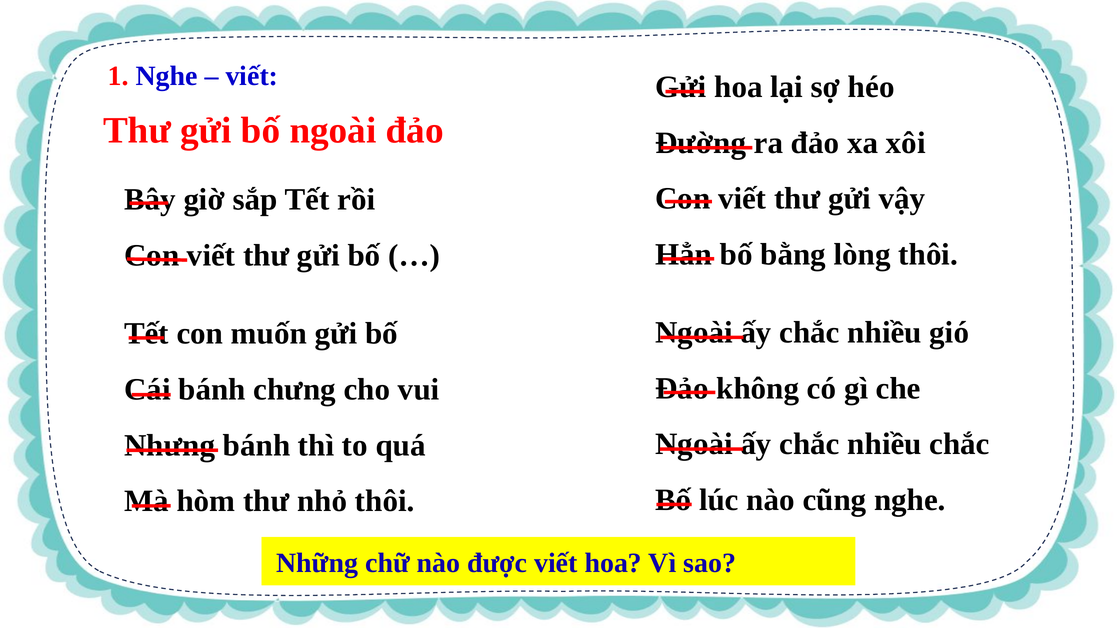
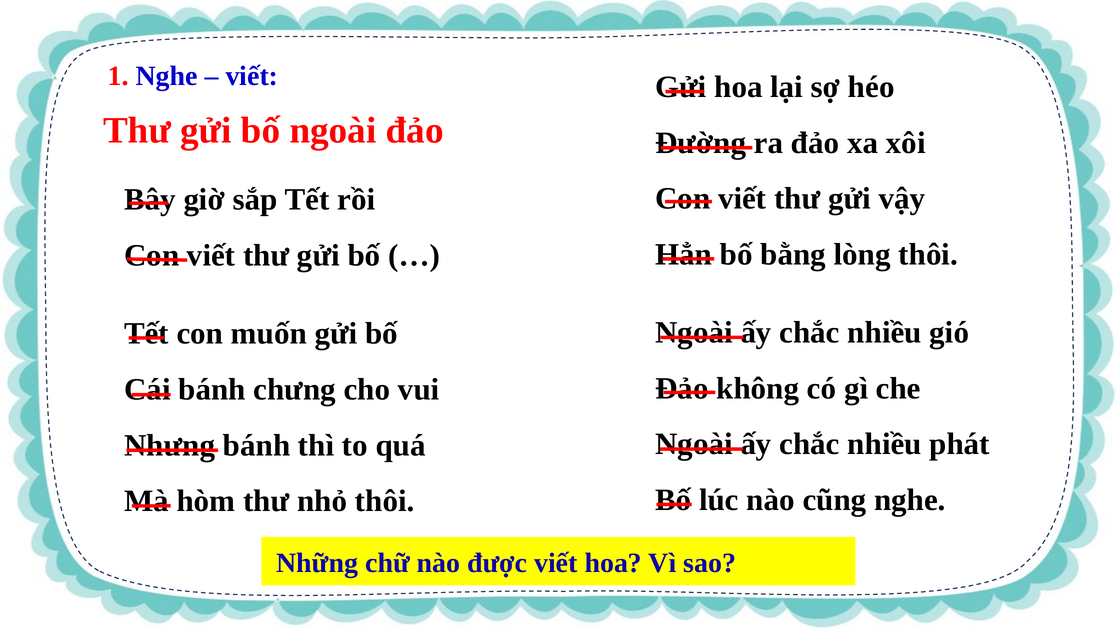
nhiều chắc: chắc -> phát
